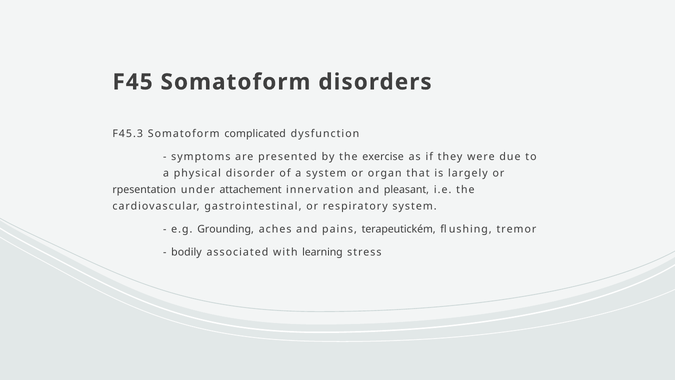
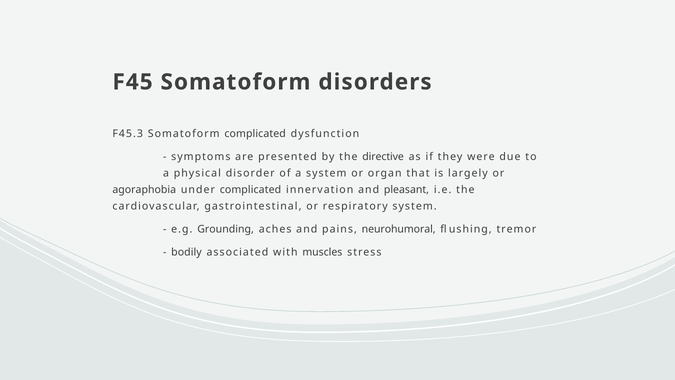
exercise: exercise -> directive
rpesentation: rpesentation -> agoraphobia
under attachement: attachement -> complicated
terapeutickém: terapeutickém -> neurohumoral
learning: learning -> muscles
